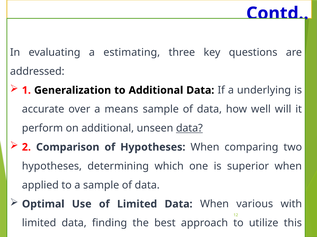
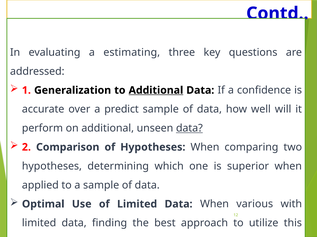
Additional at (156, 91) underline: none -> present
underlying: underlying -> confidence
means: means -> predict
